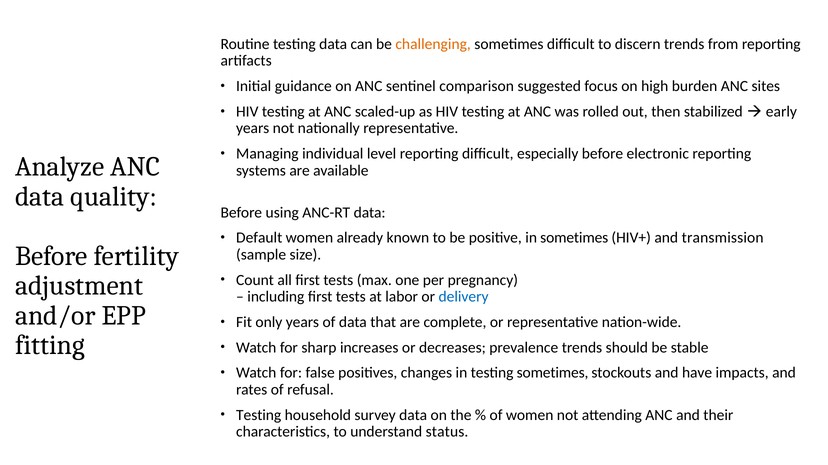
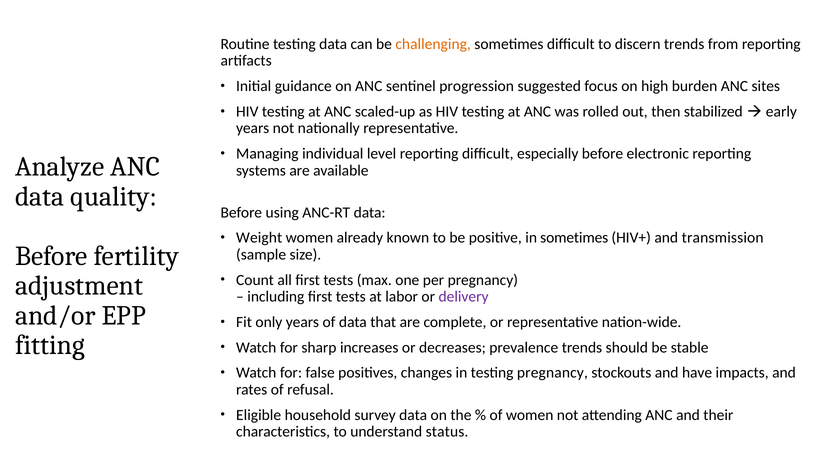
comparison: comparison -> progression
Default: Default -> Weight
delivery colour: blue -> purple
testing sometimes: sometimes -> pregnancy
Testing at (259, 416): Testing -> Eligible
